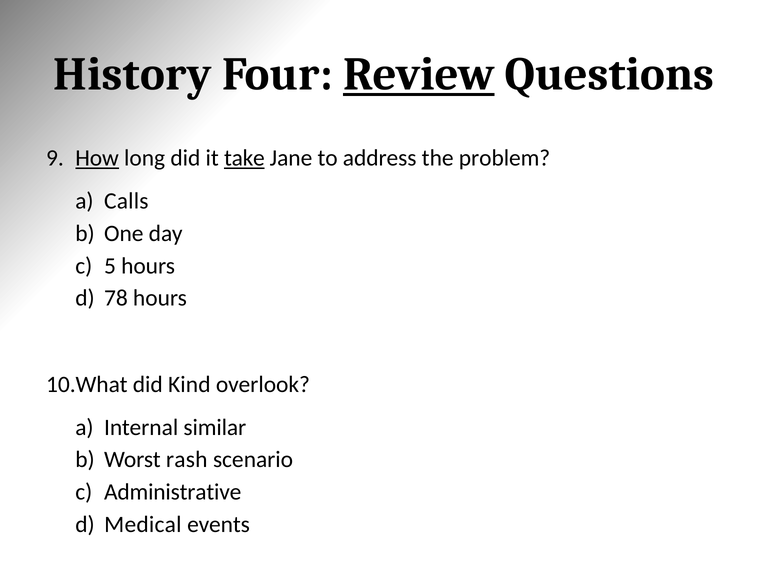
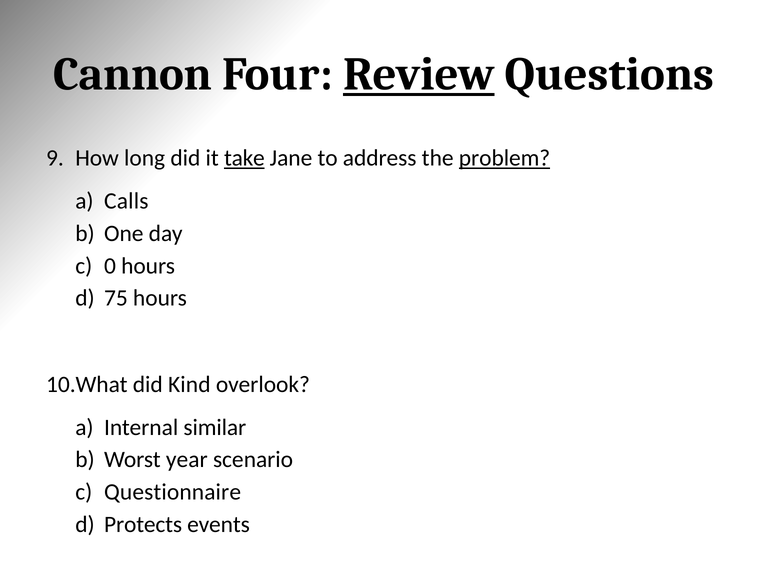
History: History -> Cannon
How underline: present -> none
problem underline: none -> present
5: 5 -> 0
78: 78 -> 75
rash: rash -> year
Administrative: Administrative -> Questionnaire
Medical: Medical -> Protects
